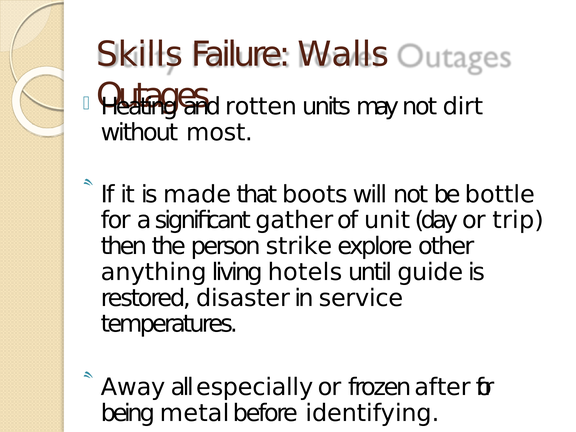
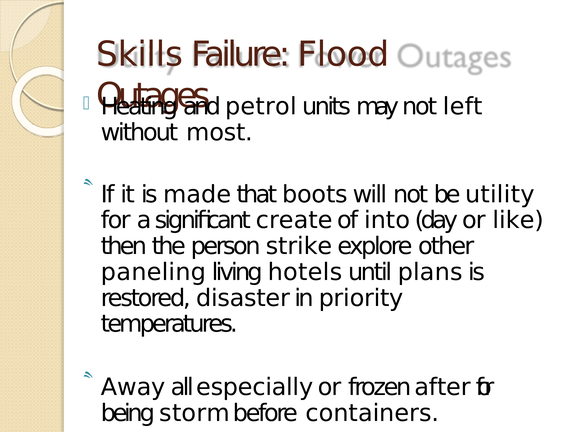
Walls: Walls -> Flood
rotten: rotten -> petrol
dirt: dirt -> left
bottle: bottle -> utility
gather: gather -> create
unit: unit -> into
trip: trip -> like
anything: anything -> paneling
guide: guide -> plans
service: service -> priority
metal: metal -> storm
identifying: identifying -> containers
